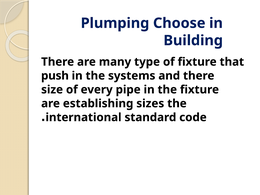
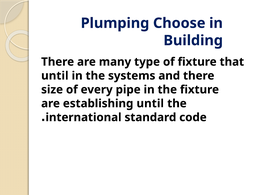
push at (55, 76): push -> until
establishing sizes: sizes -> until
